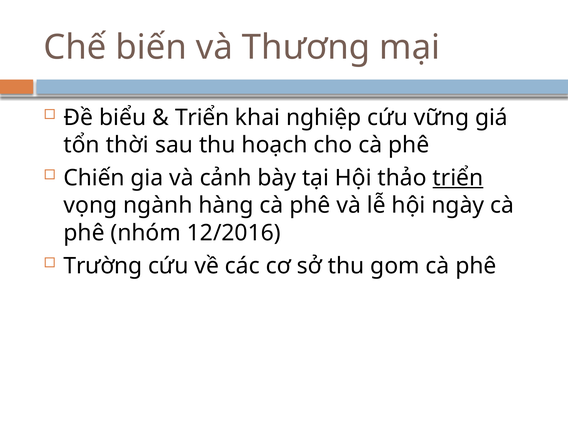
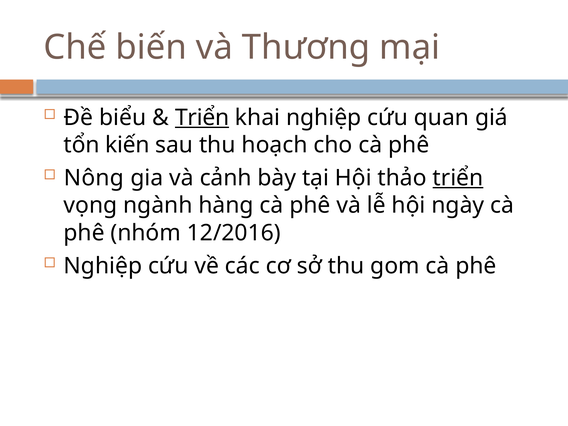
Triển at (202, 118) underline: none -> present
vững: vững -> quan
thời: thời -> kiến
Chiến: Chiến -> Nông
Trường at (103, 266): Trường -> Nghiệp
